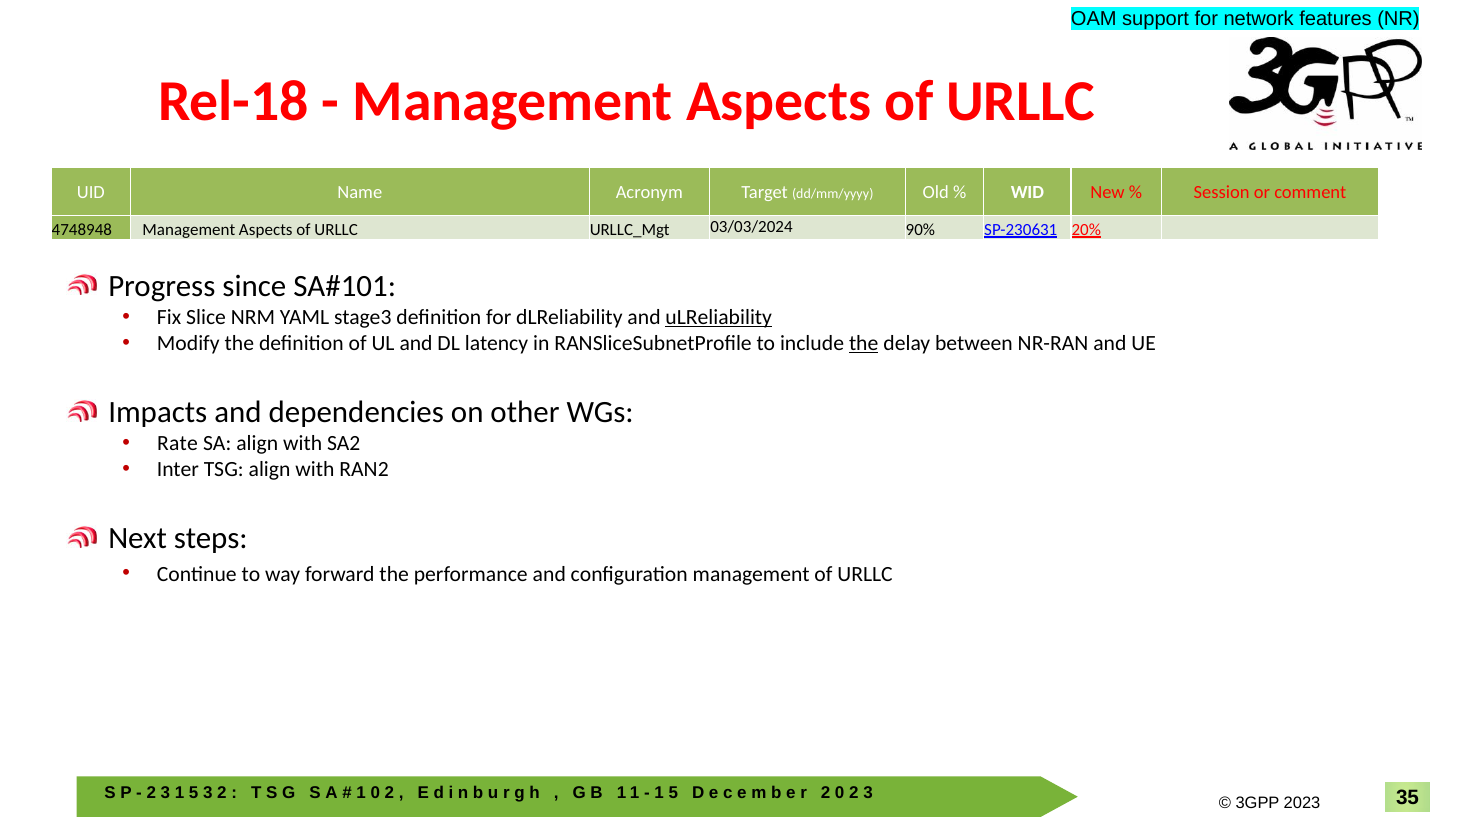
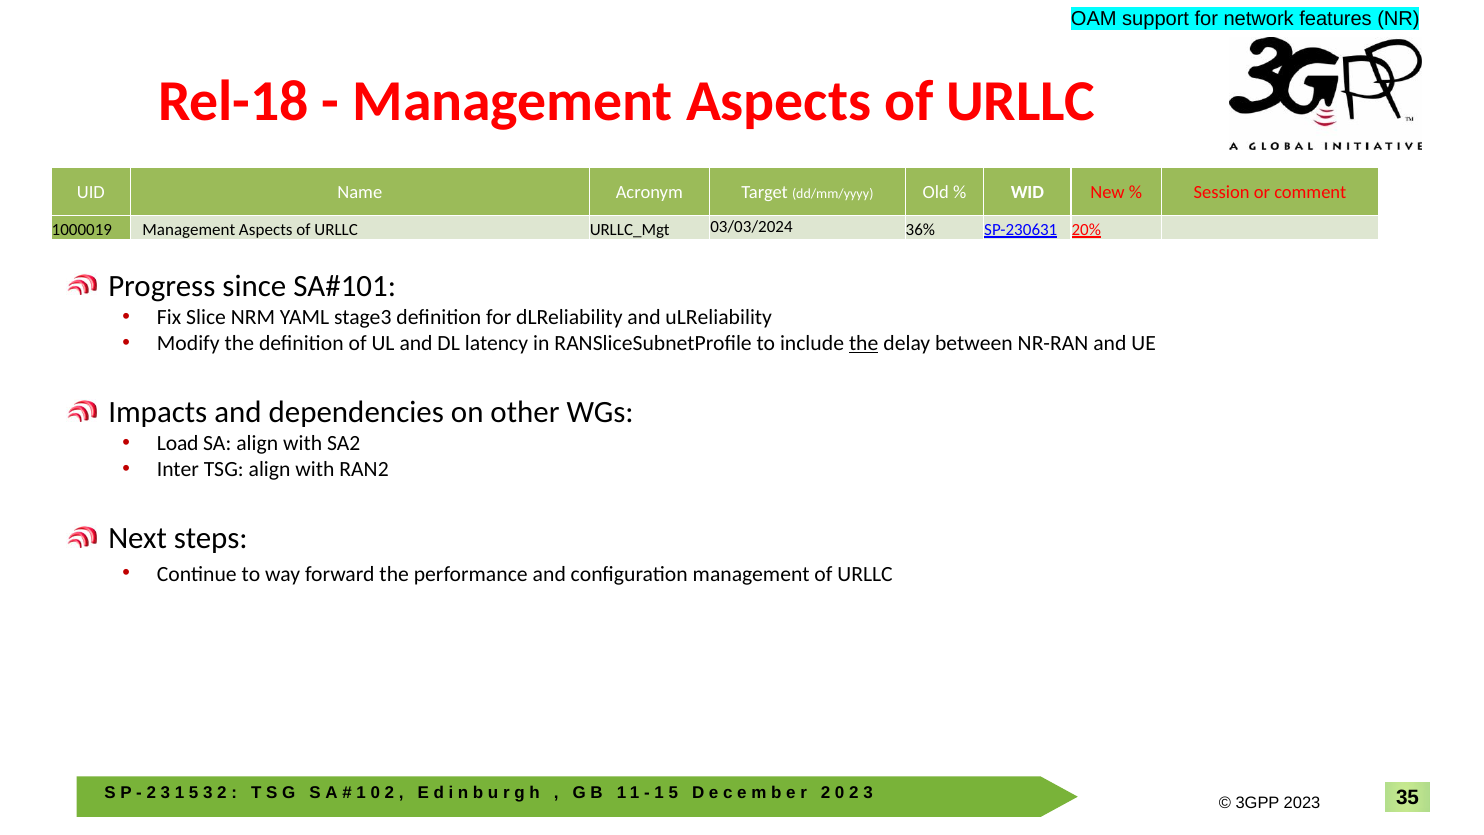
4748948: 4748948 -> 1000019
90%: 90% -> 36%
uLReliability underline: present -> none
Rate: Rate -> Load
